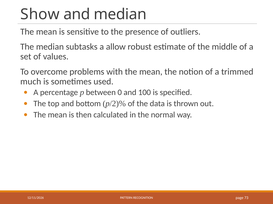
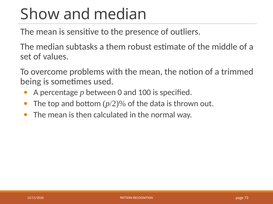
allow: allow -> them
much: much -> being
